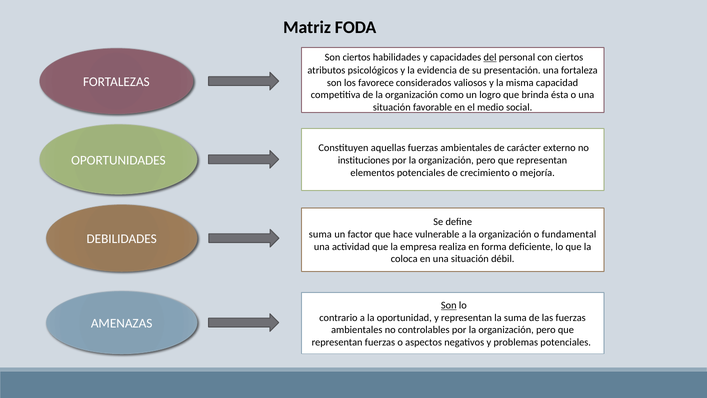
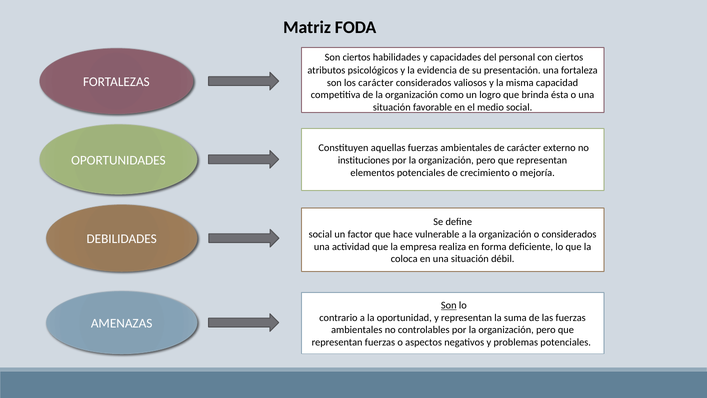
del underline: present -> none
los favorece: favorece -> carácter
suma at (320, 234): suma -> social
o fundamental: fundamental -> considerados
